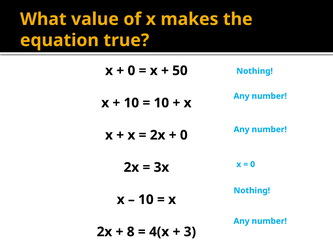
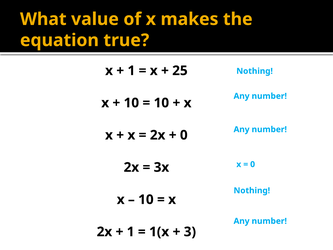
0 at (131, 71): 0 -> 1
50: 50 -> 25
8 at (131, 232): 8 -> 1
4(x: 4(x -> 1(x
